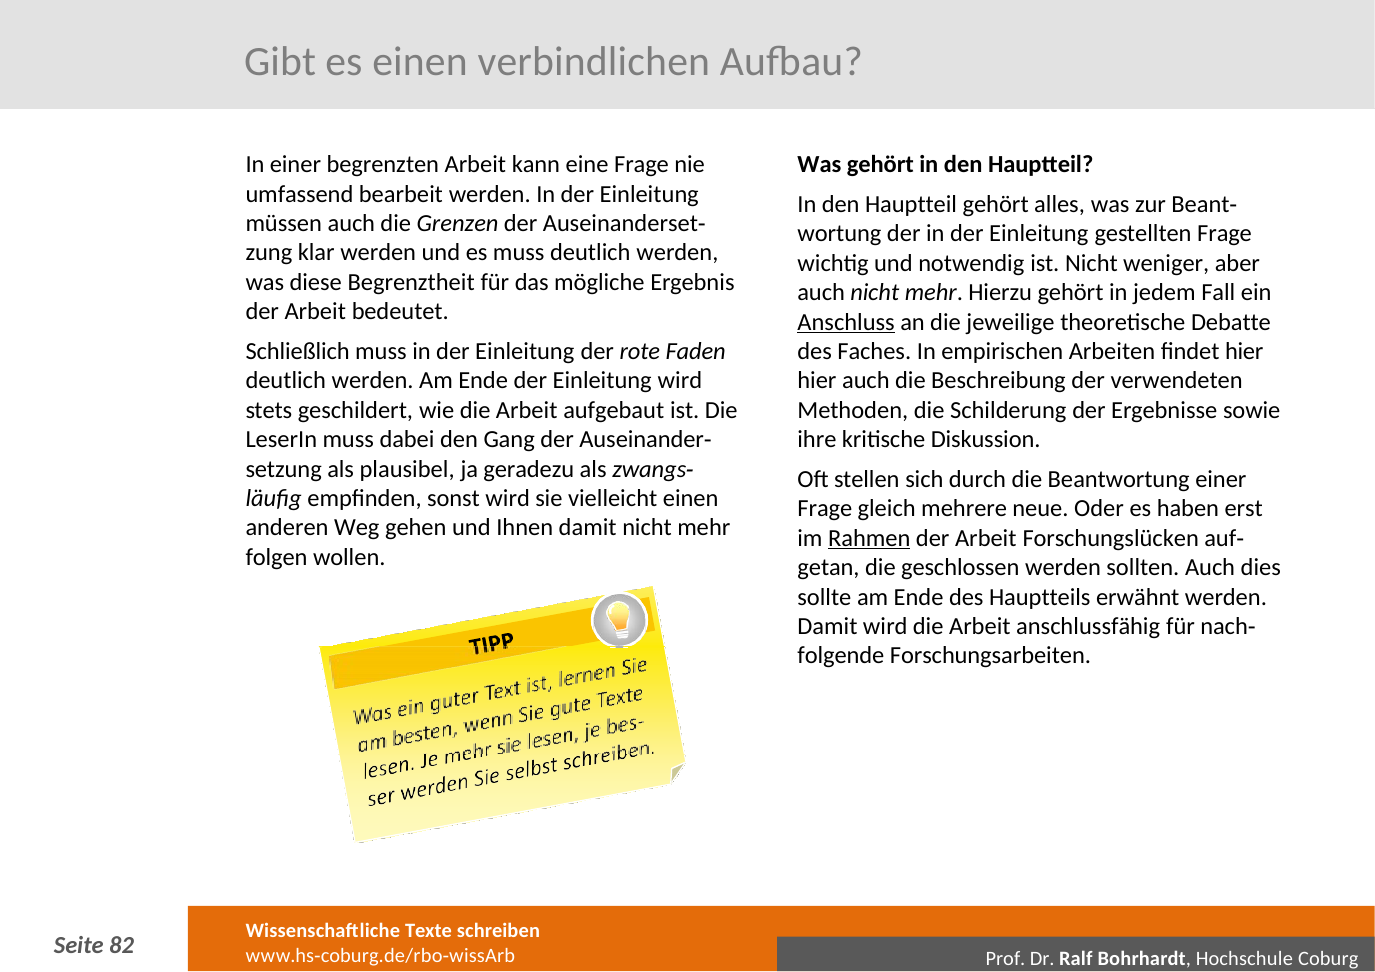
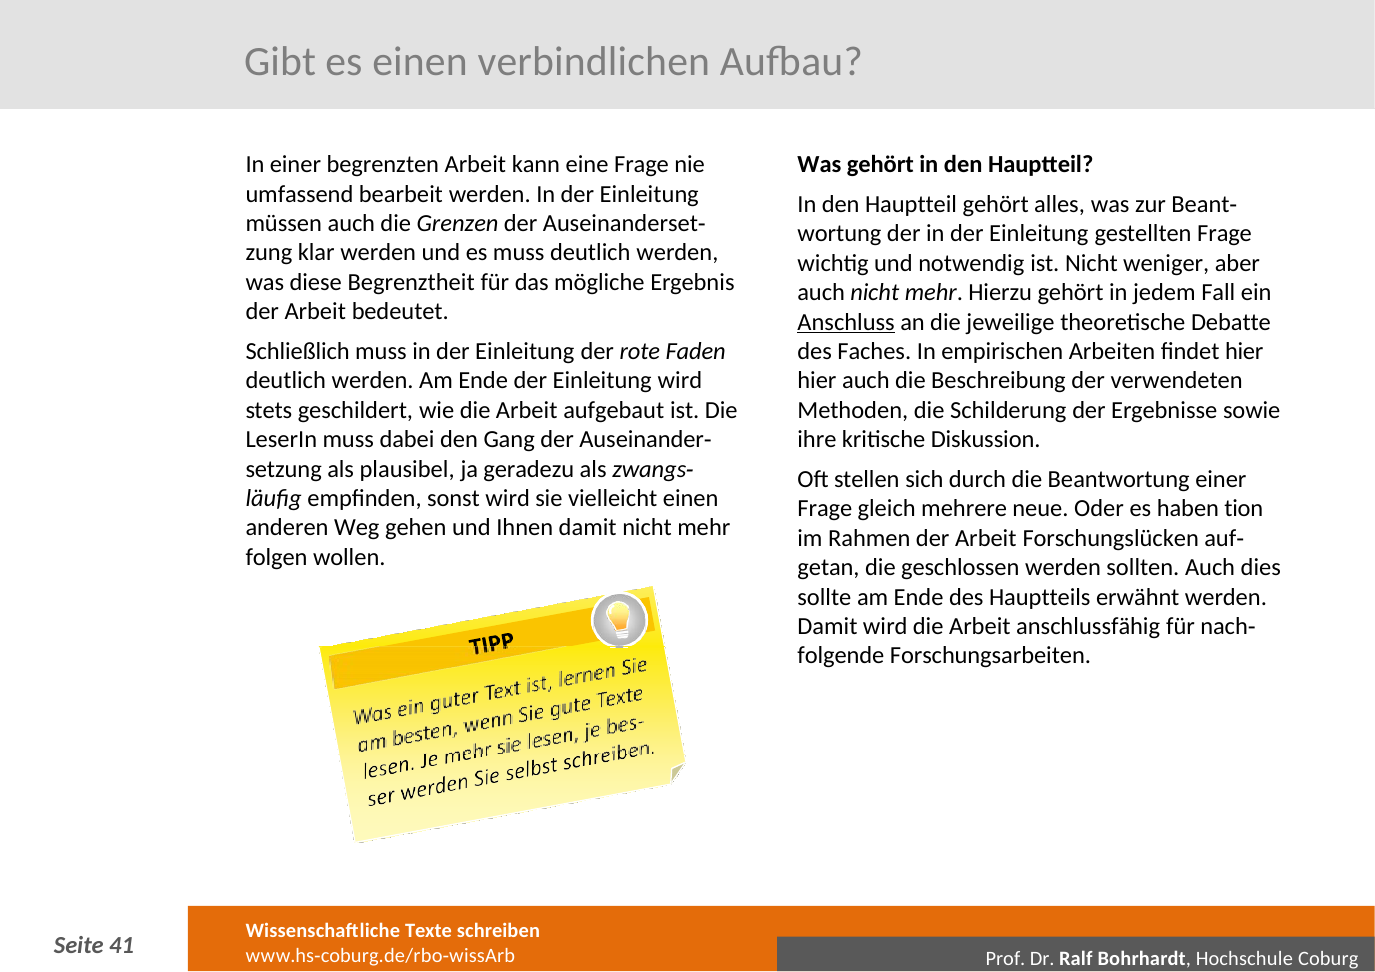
erst: erst -> tion
Rahmen underline: present -> none
82: 82 -> 41
